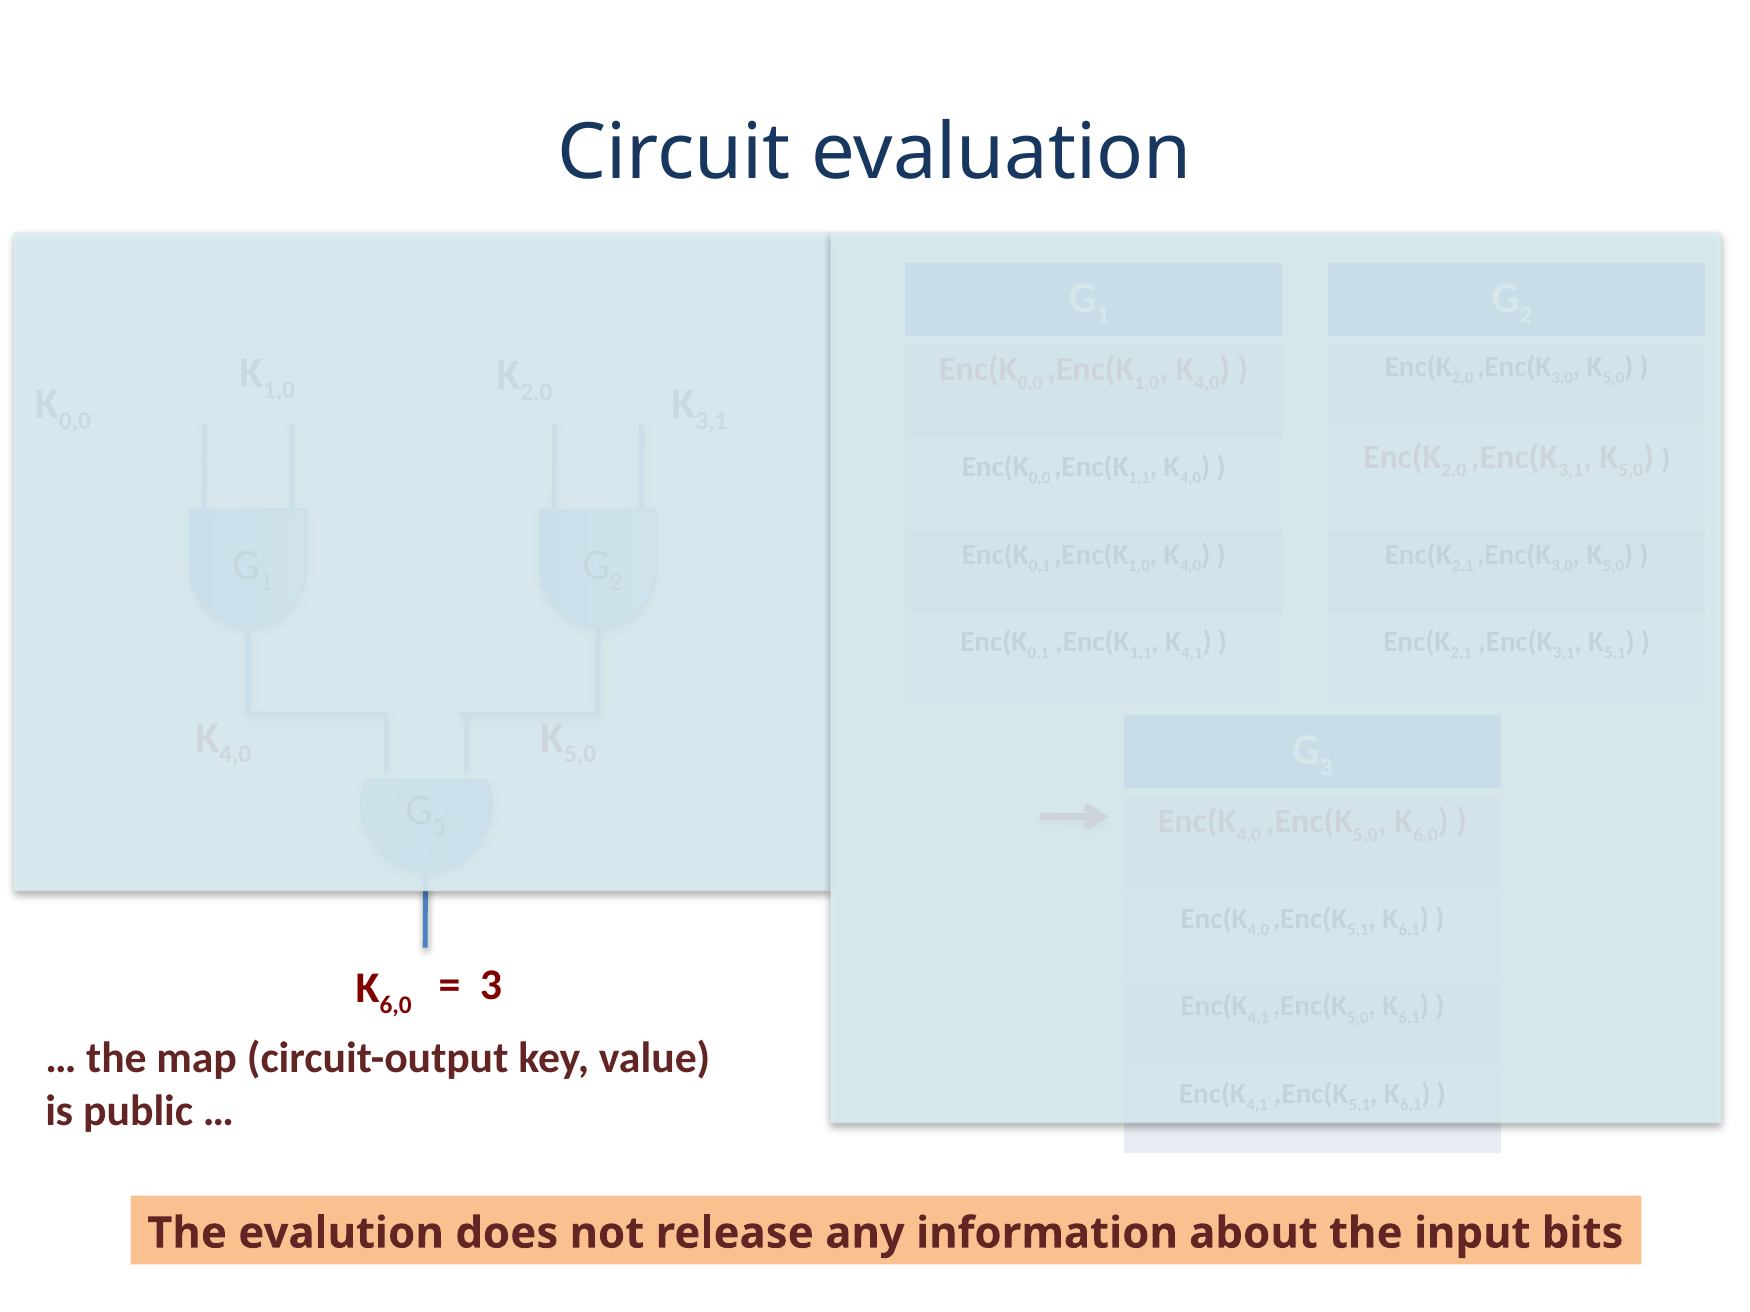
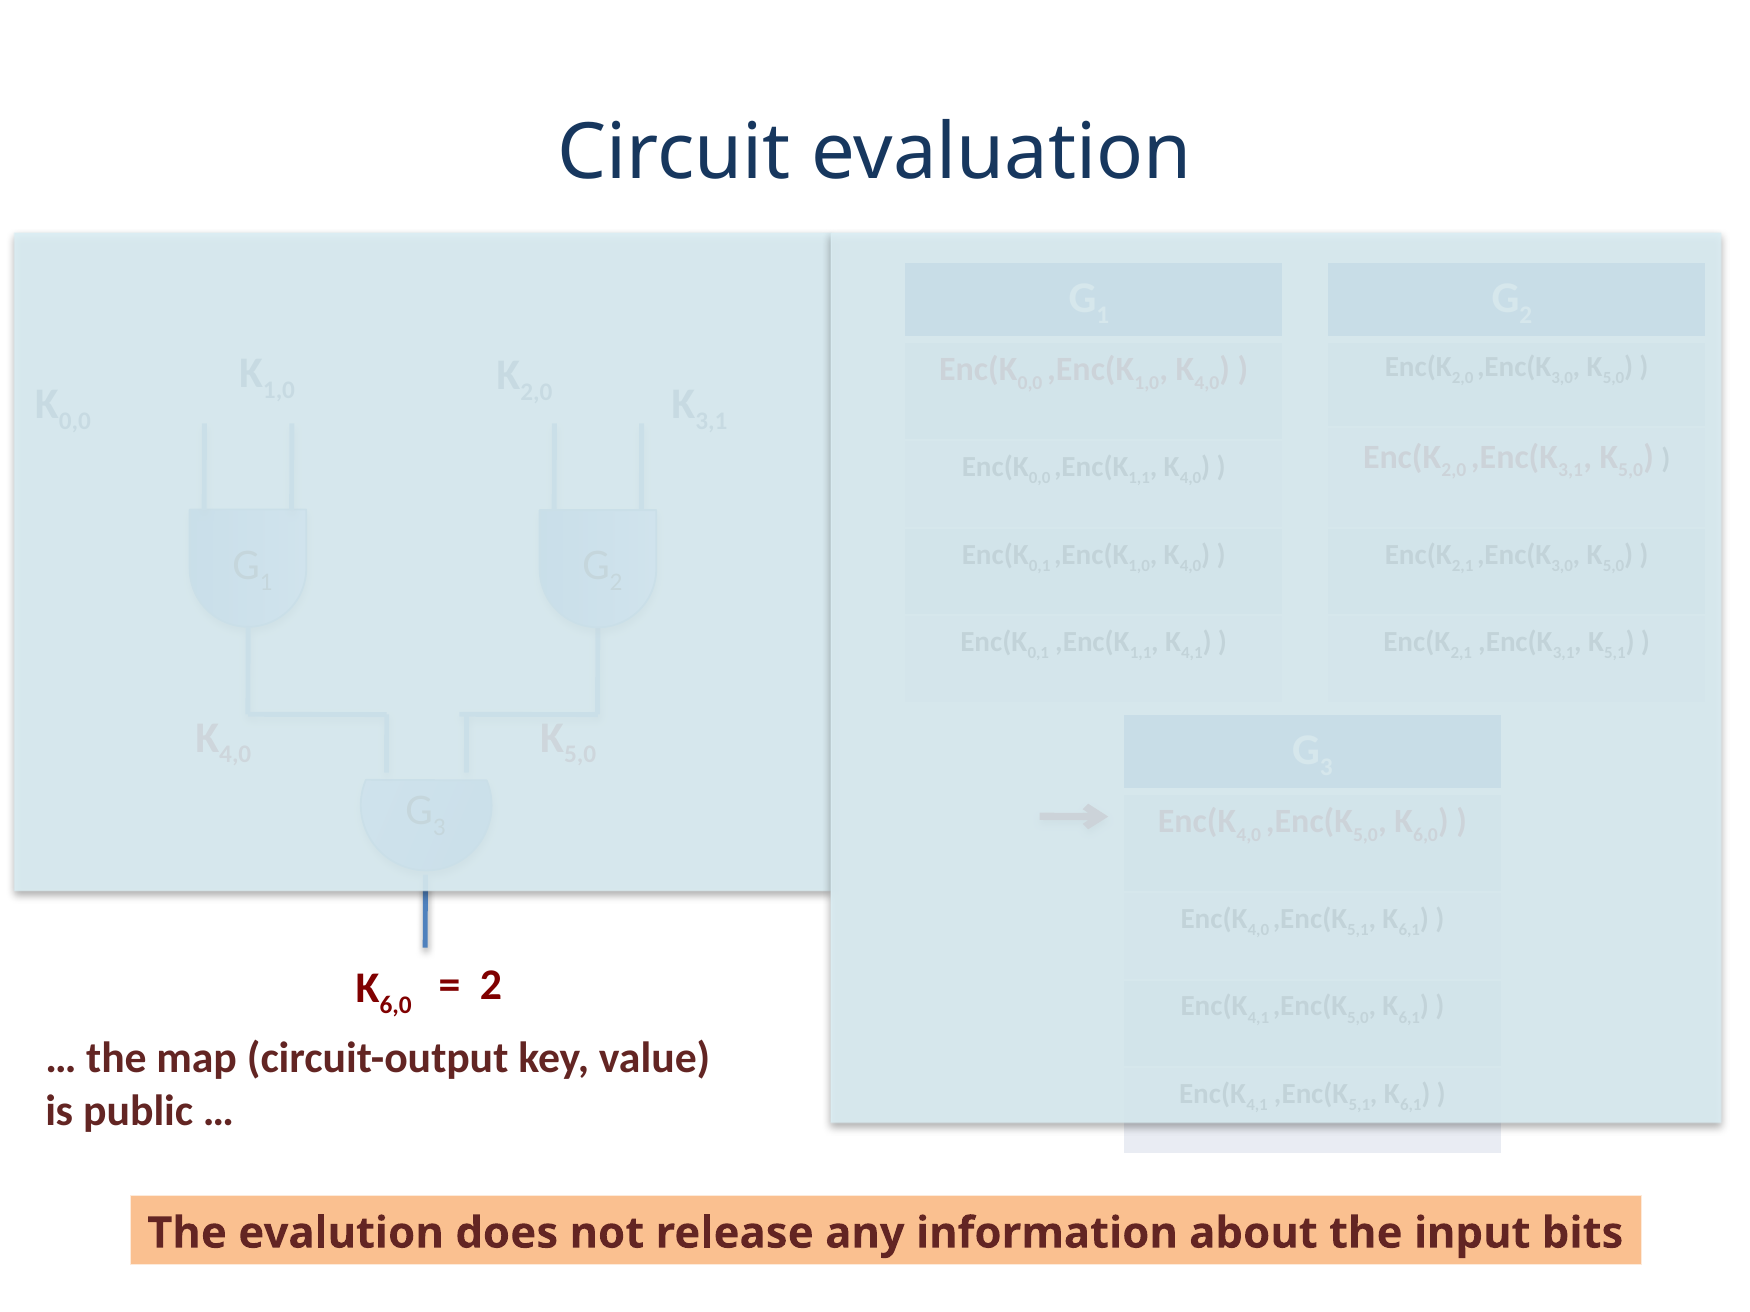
3 at (491, 986): 3 -> 2
